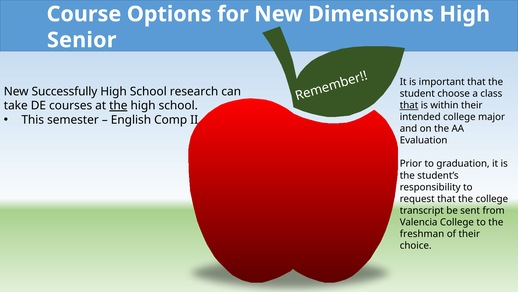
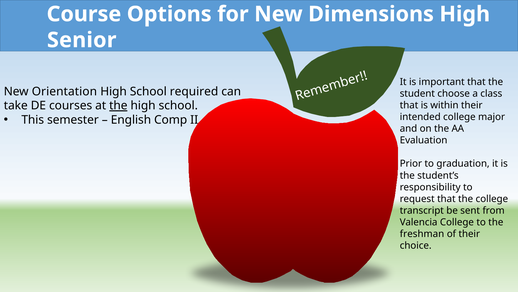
Successfully: Successfully -> Orientation
research: research -> required
that at (409, 105) underline: present -> none
